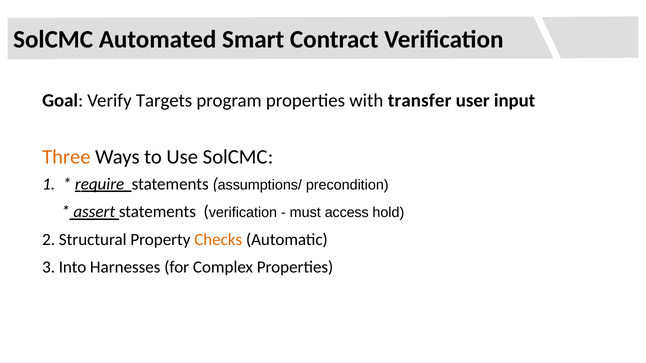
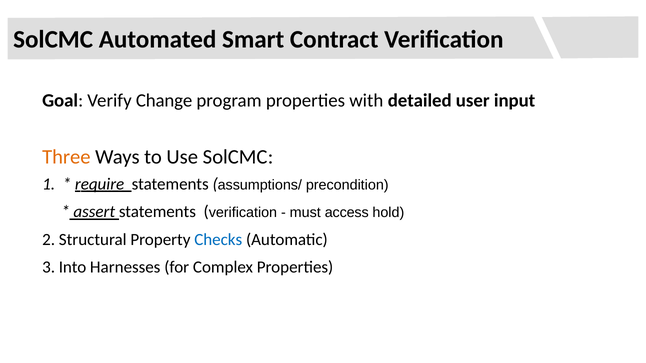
Targets: Targets -> Change
transfer: transfer -> detailed
Checks colour: orange -> blue
